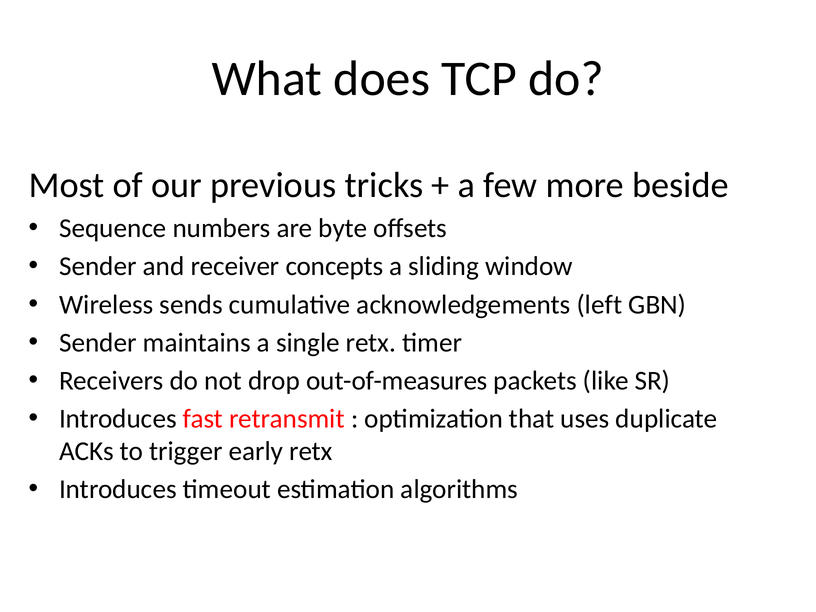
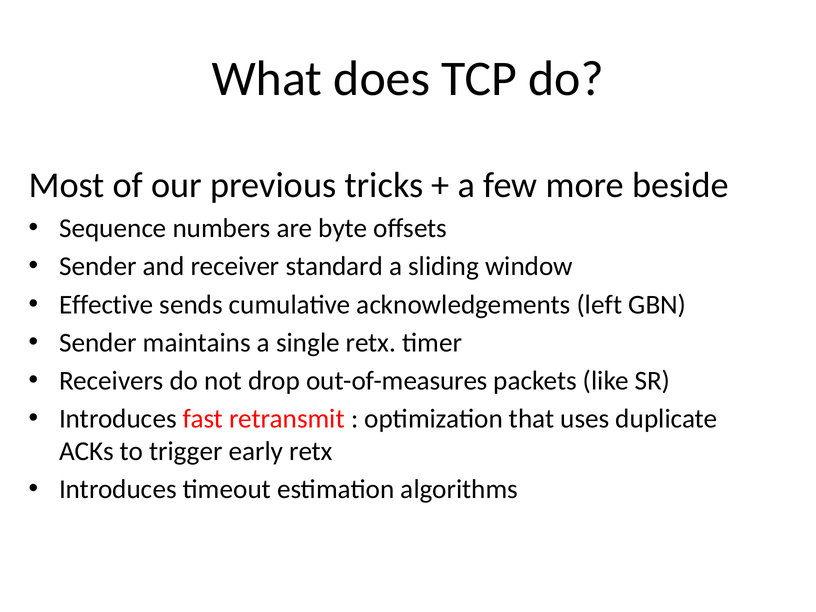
concepts: concepts -> standard
Wireless: Wireless -> Effective
